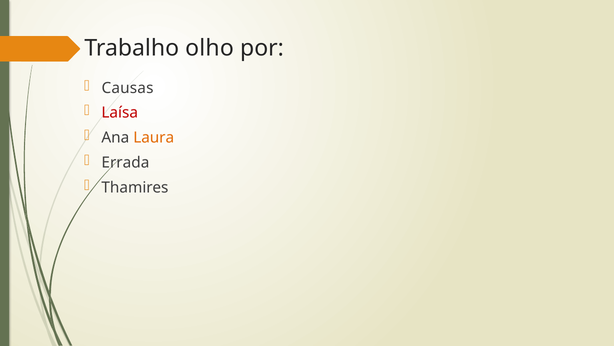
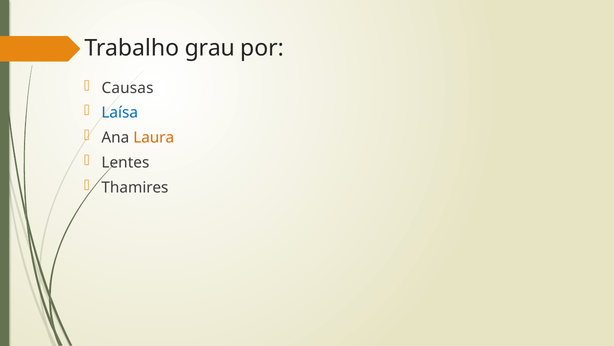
olho: olho -> grau
Laísa colour: red -> blue
Errada: Errada -> Lentes
